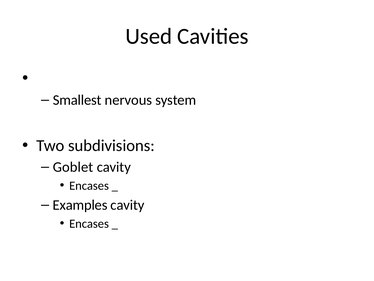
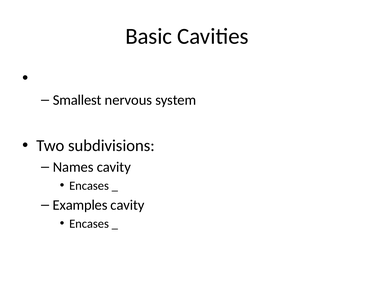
Used: Used -> Basic
Goblet: Goblet -> Names
